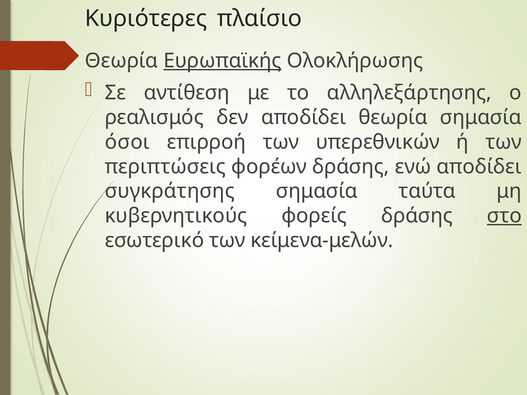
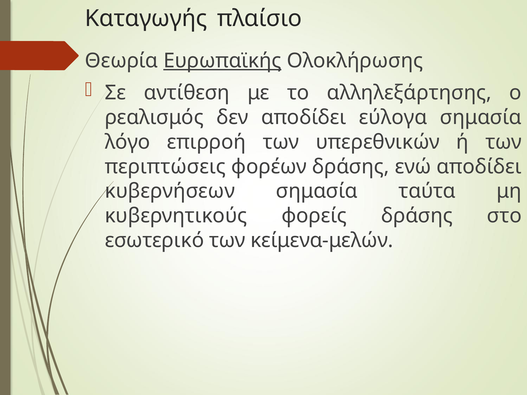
Κυριότερες: Κυριότερες -> Καταγωγής
αποδίδει θεωρία: θεωρία -> εύλογα
όσοι: όσοι -> λόγο
συγκράτησης: συγκράτησης -> κυβερνήσεων
στο underline: present -> none
